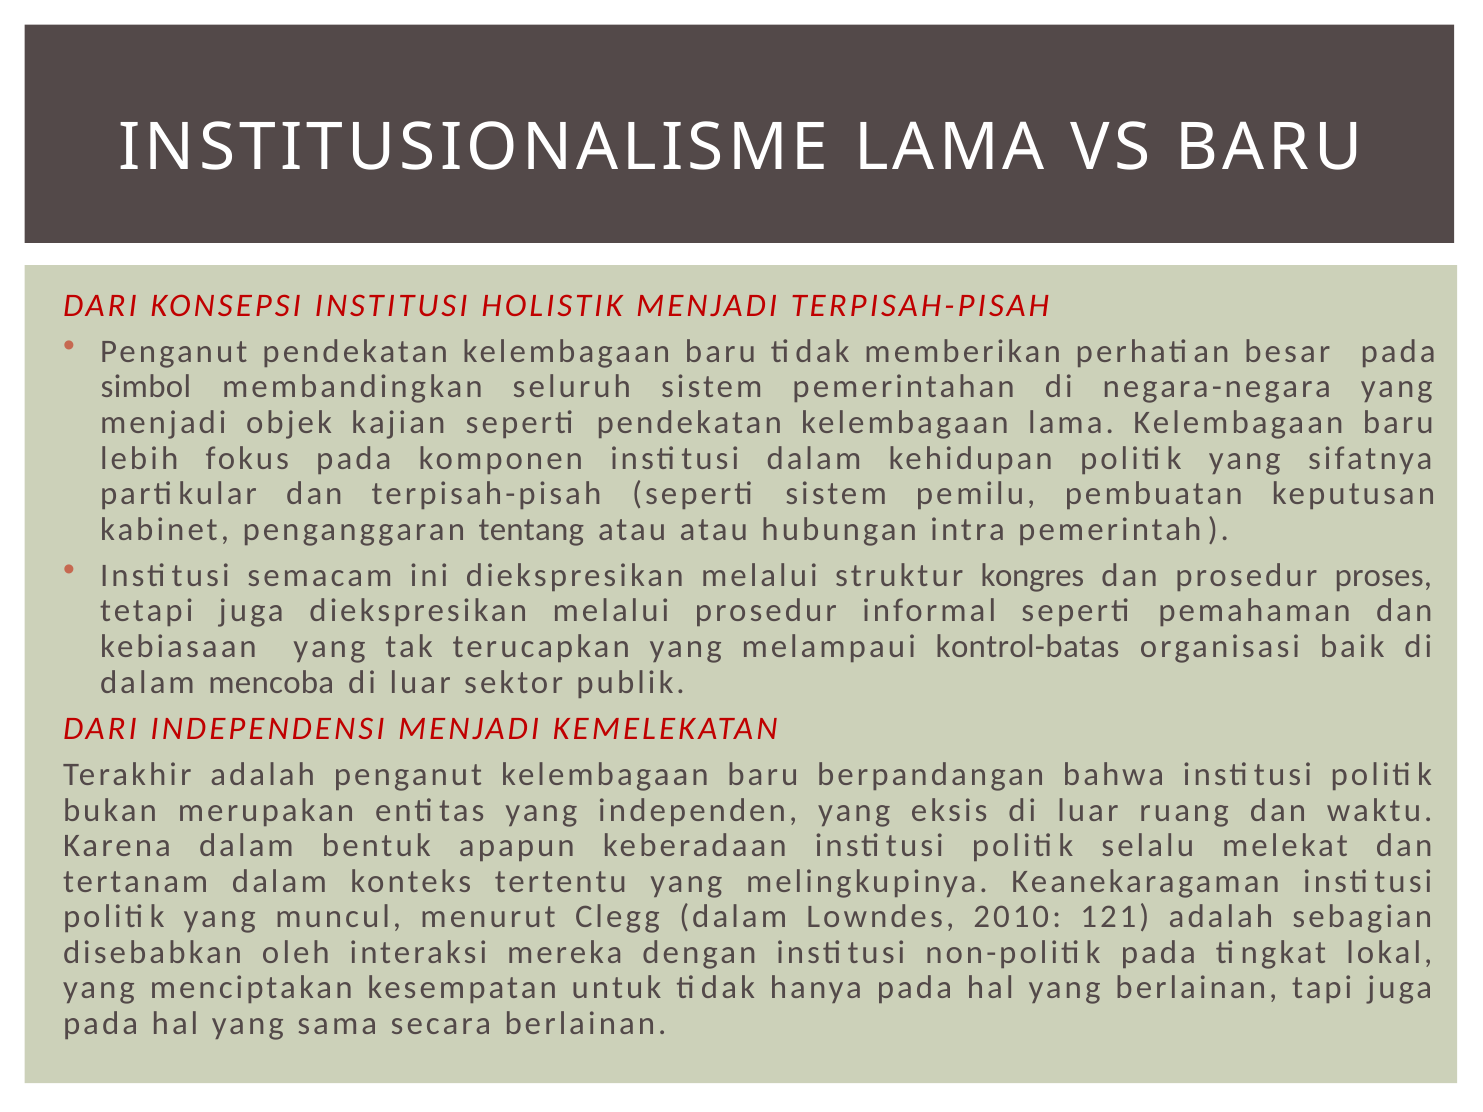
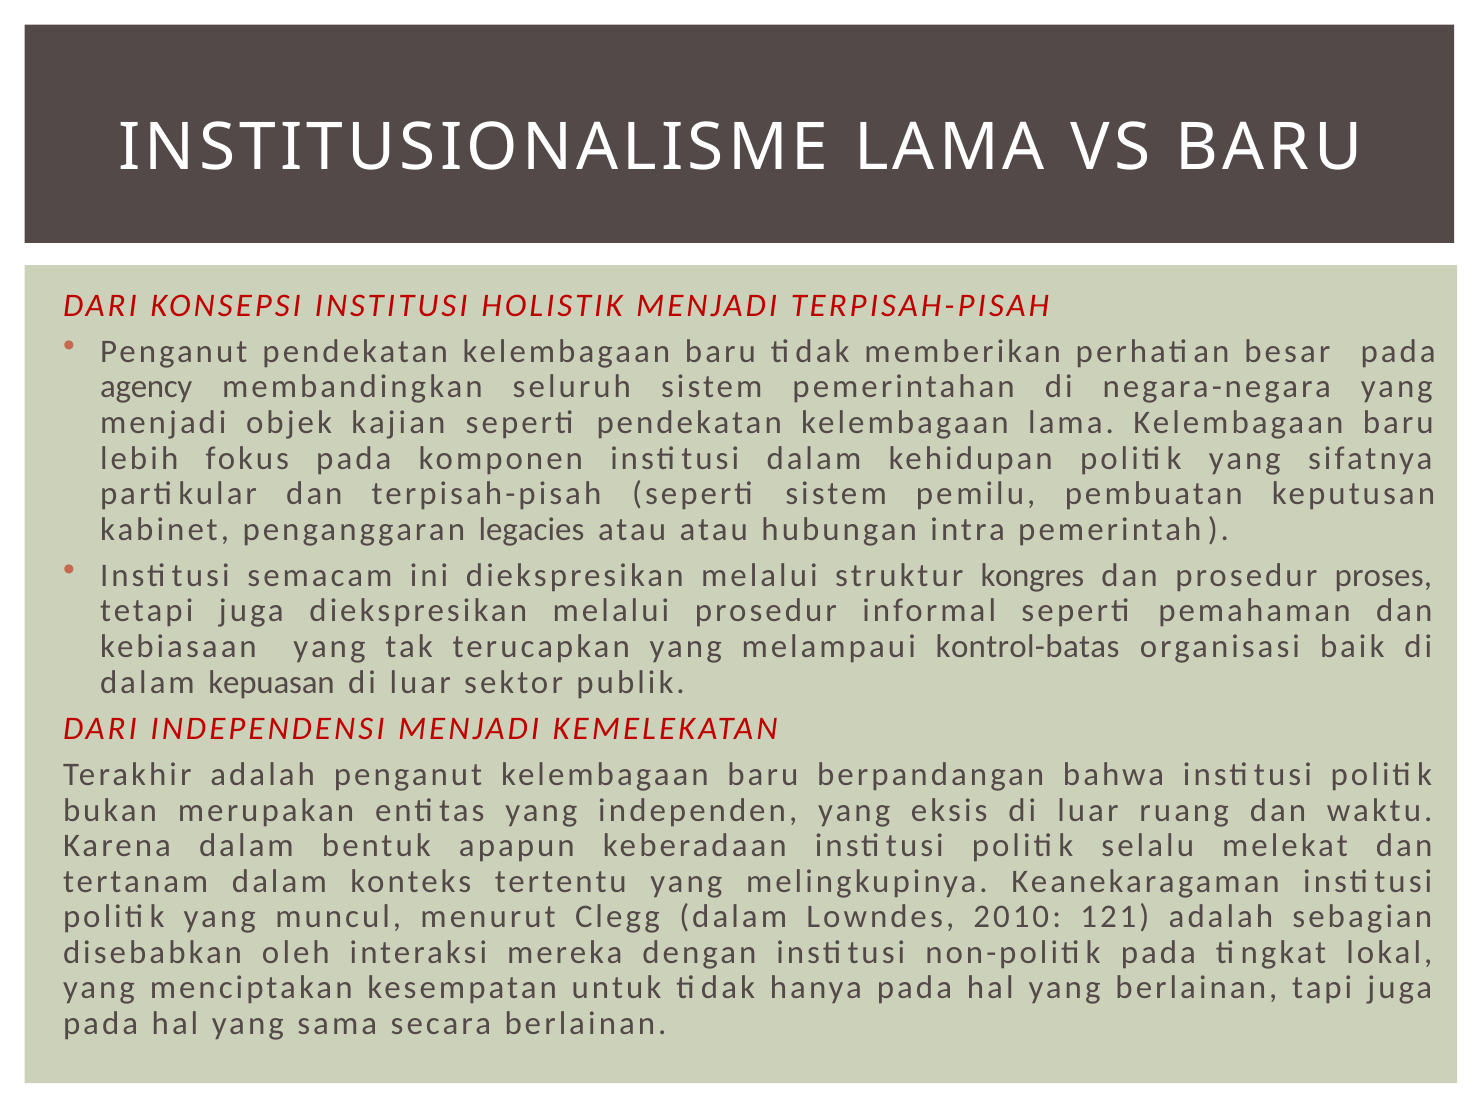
simbol: simbol -> agency
tentang: tentang -> legacies
mencoba: mencoba -> kepuasan
